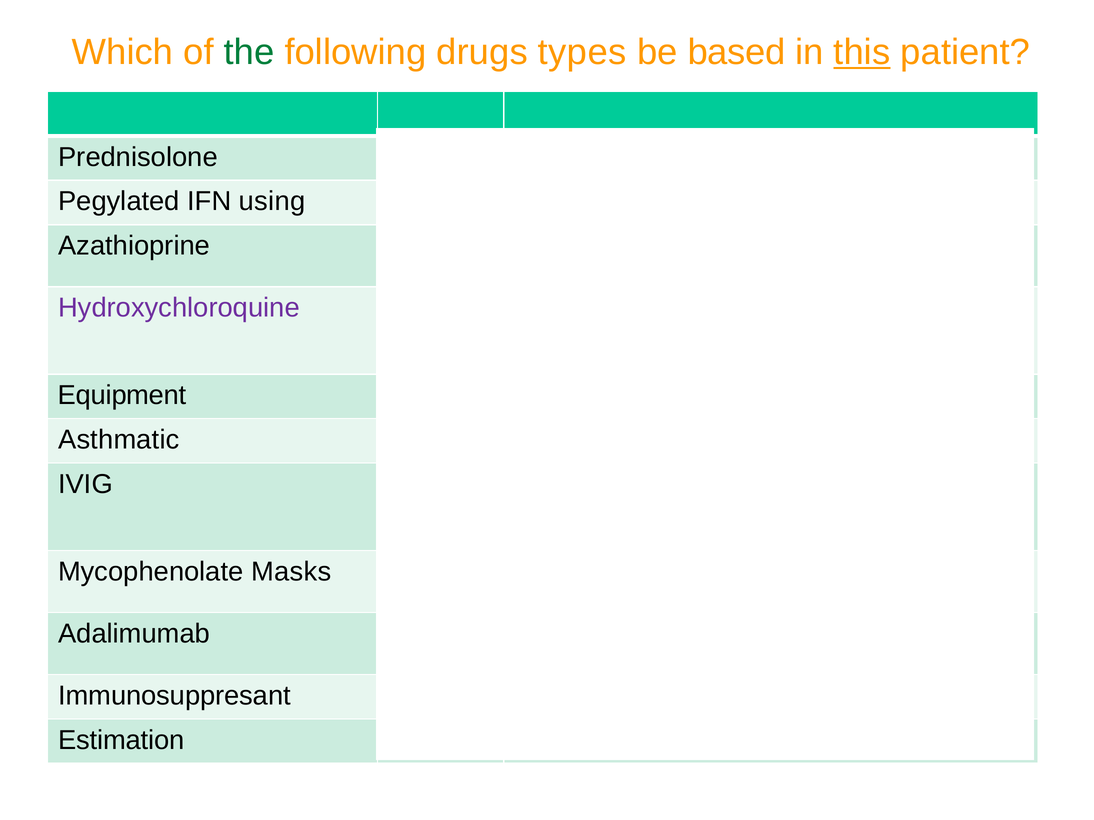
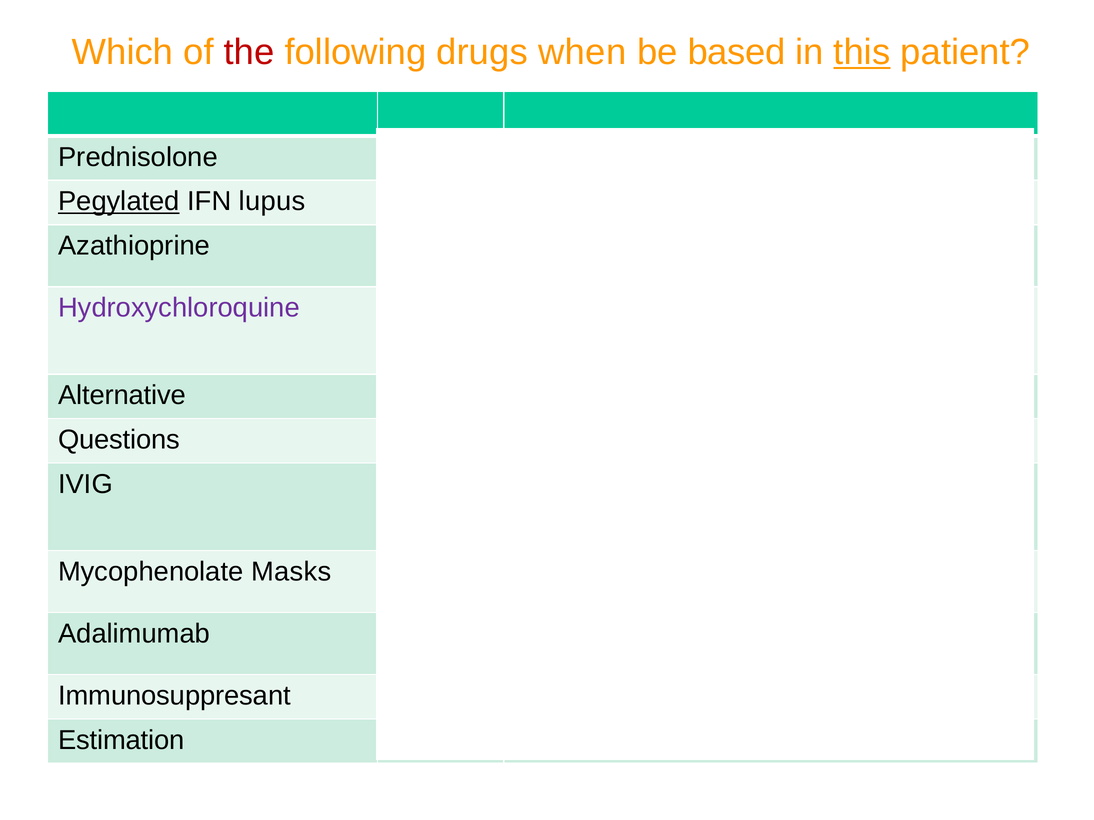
the colour: green -> red
types: types -> when
Pegylated underline: none -> present
IFN using: using -> lupus
Equipment: Equipment -> Alternative
Asthmatic: Asthmatic -> Questions
